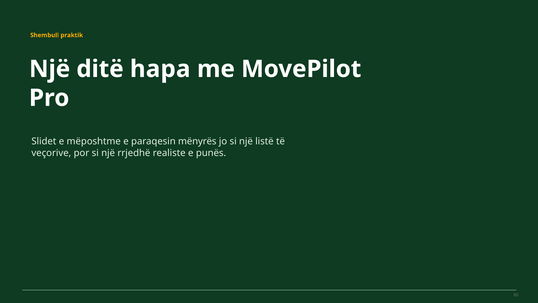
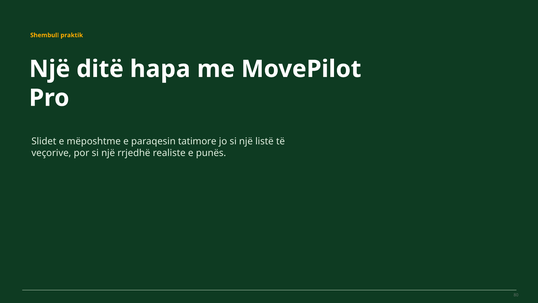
mënyrës: mënyrës -> tatimore
